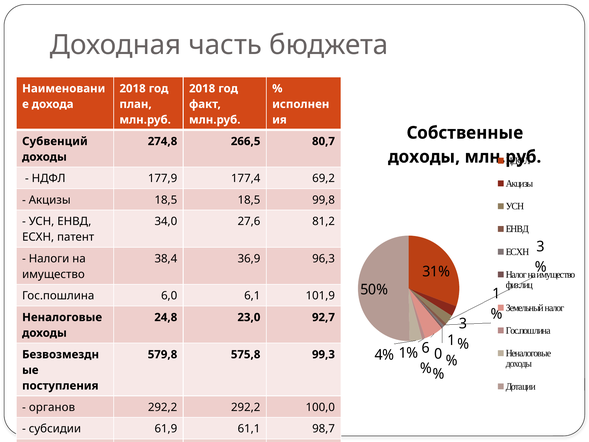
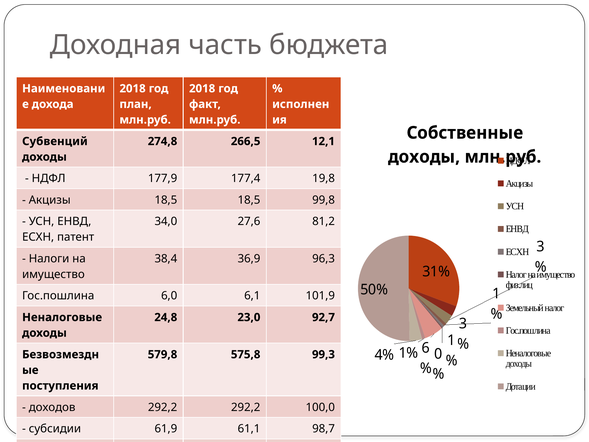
80,7: 80,7 -> 12,1
69,2: 69,2 -> 19,8
органов at (52, 407): органов -> доходов
